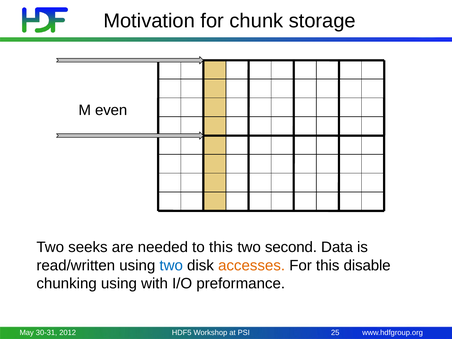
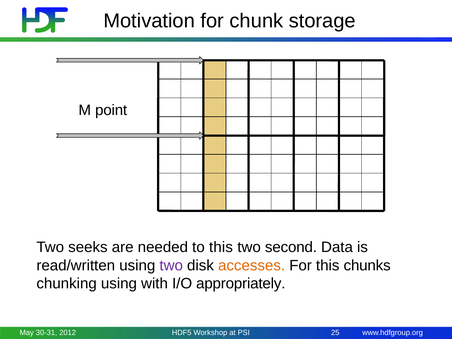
even: even -> point
two at (171, 265) colour: blue -> purple
disable: disable -> chunks
preformance: preformance -> appropriately
